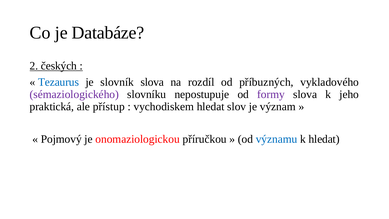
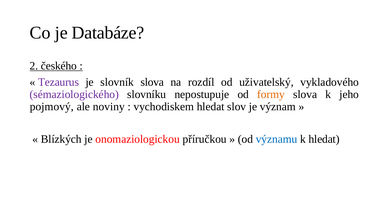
českých: českých -> českého
Tezaurus colour: blue -> purple
příbuzných: příbuzných -> uživatelský
formy colour: purple -> orange
praktická: praktická -> pojmový
přístup: přístup -> noviny
Pojmový: Pojmový -> Blízkých
